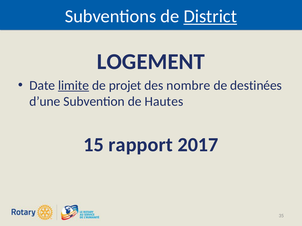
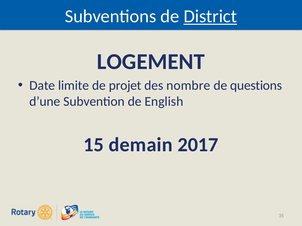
limite underline: present -> none
destinées: destinées -> questions
Hautes: Hautes -> English
rapport: rapport -> demain
